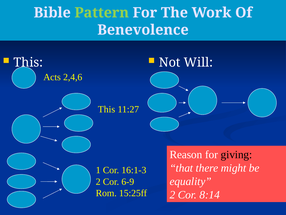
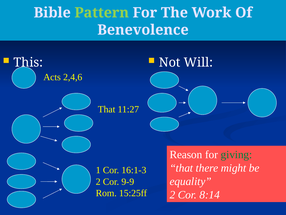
This at (107, 109): This -> That
giving colour: black -> green
6-9: 6-9 -> 9-9
